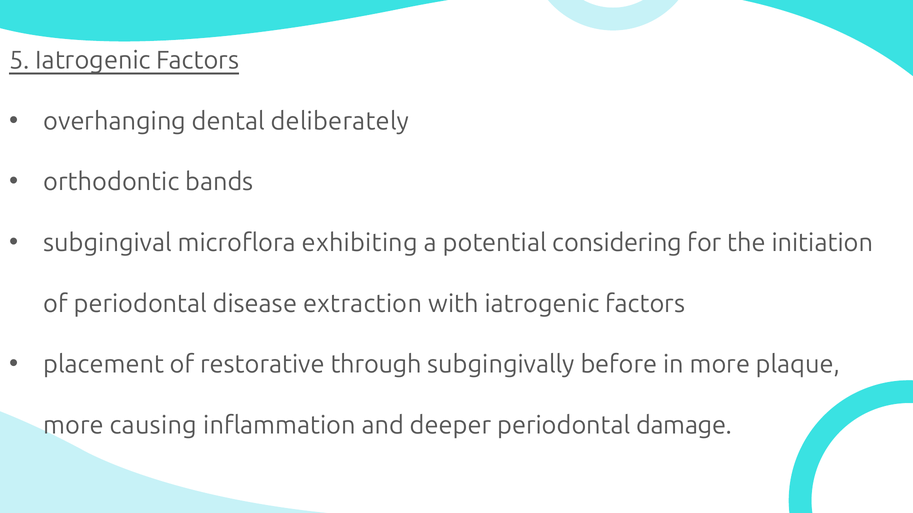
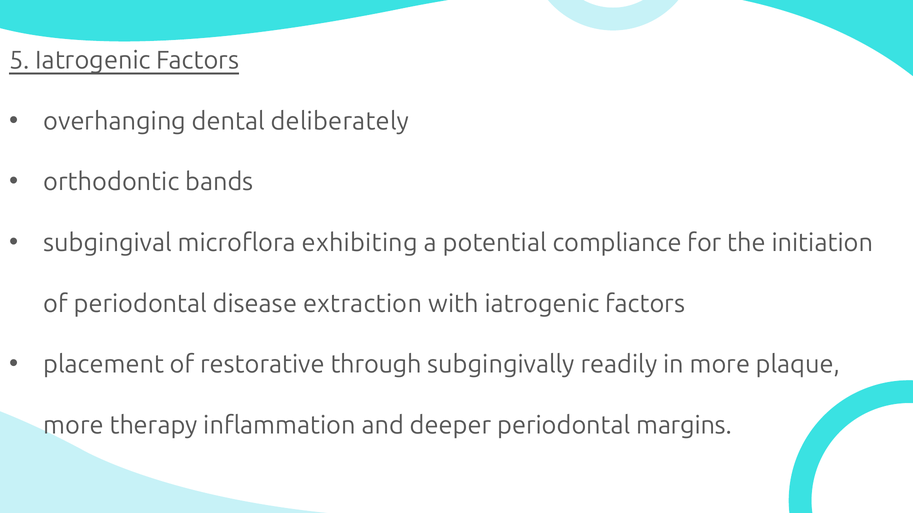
considering: considering -> compliance
before: before -> readily
causing: causing -> therapy
damage: damage -> margins
